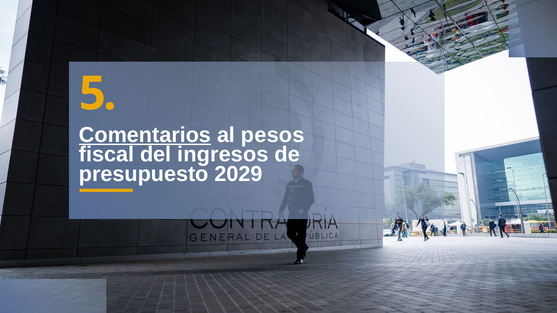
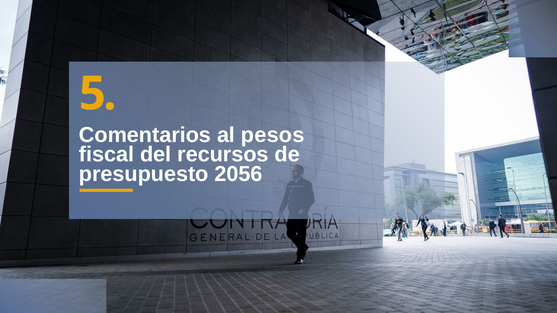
Comentarios underline: present -> none
ingresos: ingresos -> recursos
2029: 2029 -> 2056
